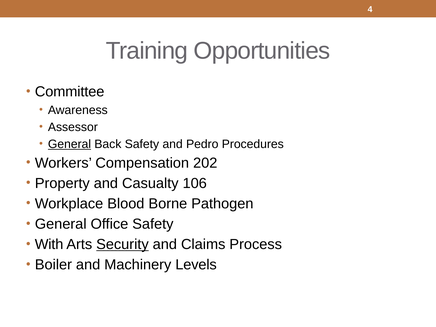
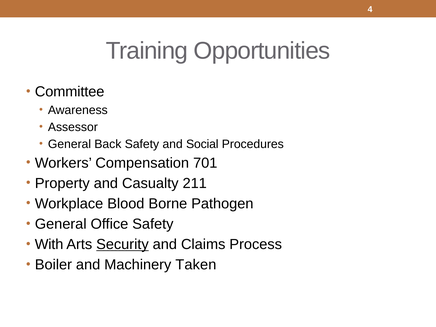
General at (70, 144) underline: present -> none
Pedro: Pedro -> Social
202: 202 -> 701
106: 106 -> 211
Levels: Levels -> Taken
